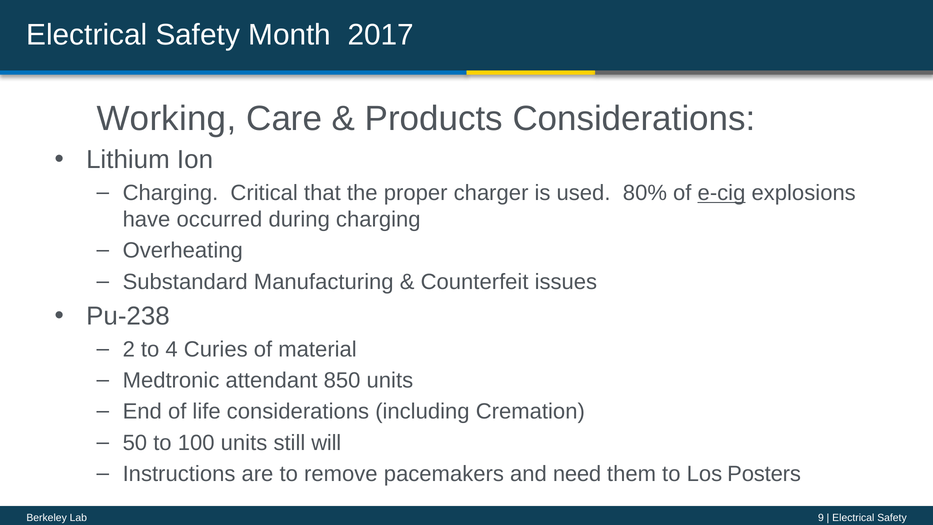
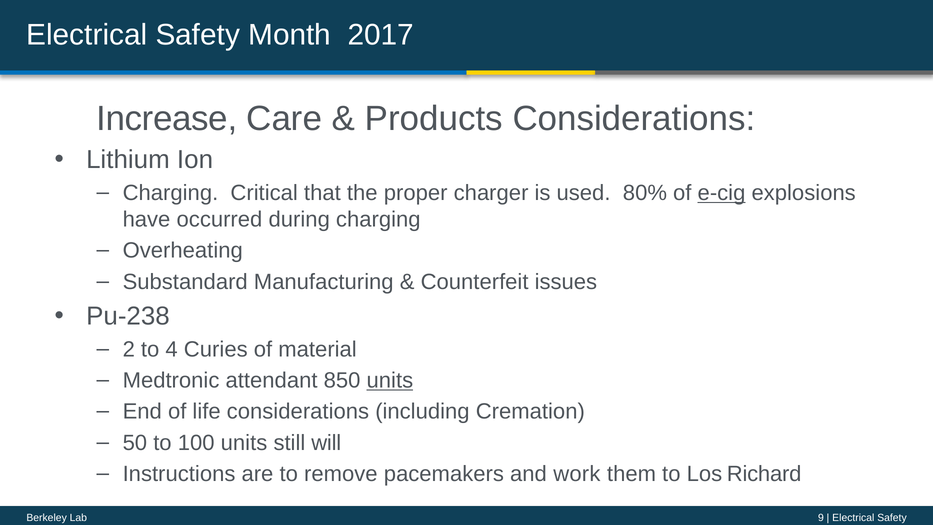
Working: Working -> Increase
units at (390, 380) underline: none -> present
need: need -> work
Posters: Posters -> Richard
